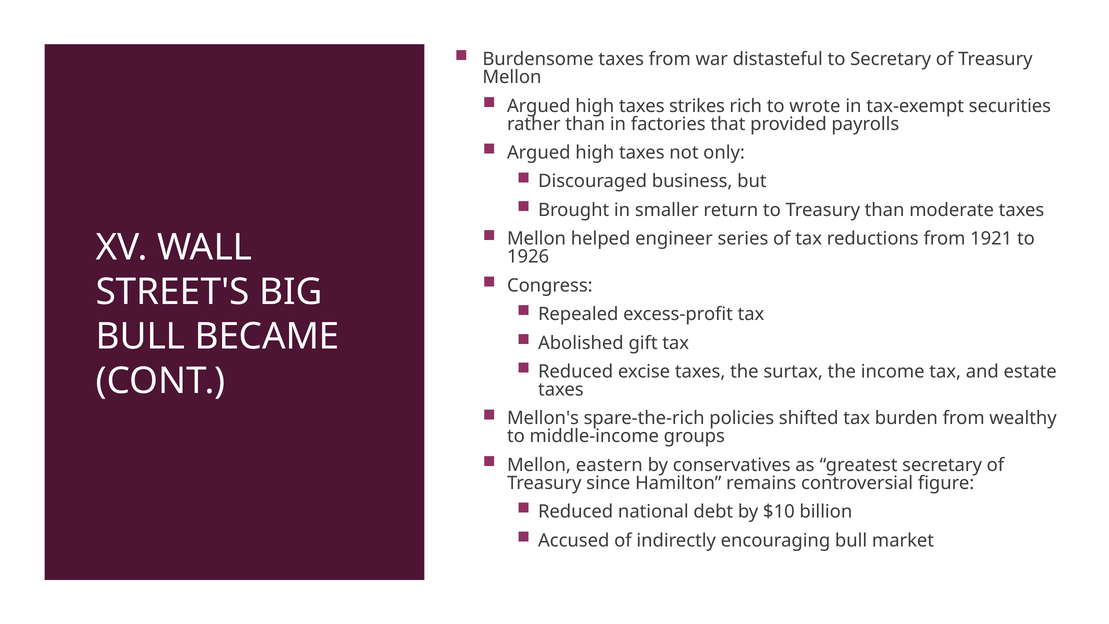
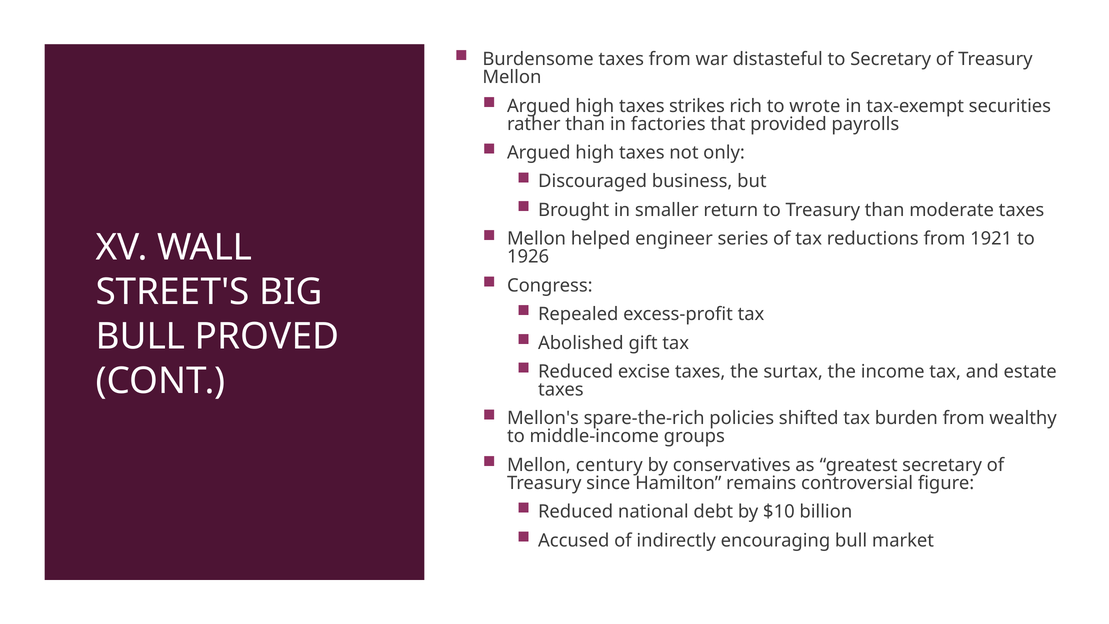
BECAME: BECAME -> PROVED
eastern: eastern -> century
